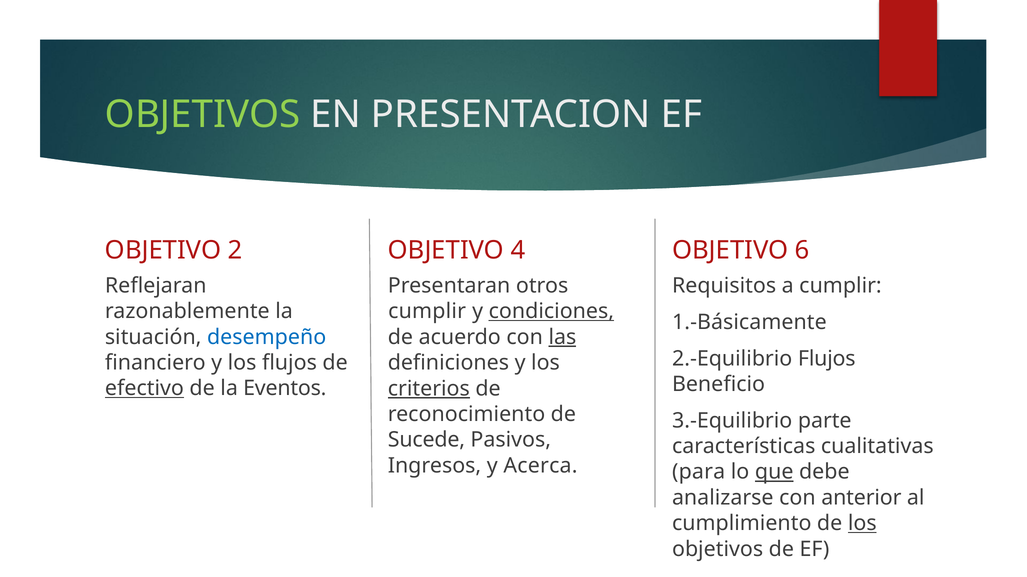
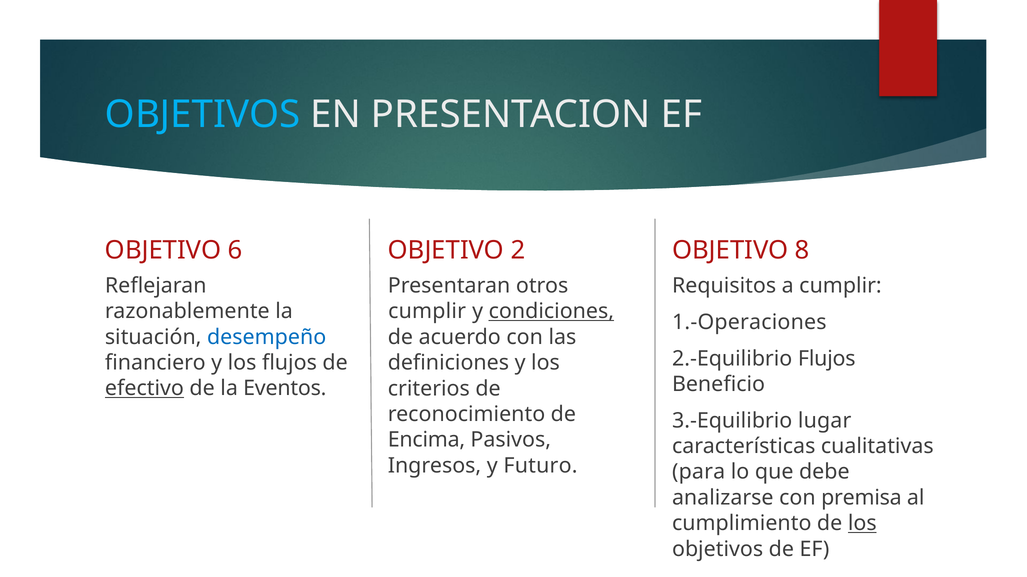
OBJETIVOS at (203, 114) colour: light green -> light blue
2: 2 -> 6
4: 4 -> 2
6: 6 -> 8
1.-Básicamente: 1.-Básicamente -> 1.-Operaciones
las underline: present -> none
criterios underline: present -> none
parte: parte -> lugar
Sucede: Sucede -> Encima
Acerca: Acerca -> Futuro
que underline: present -> none
anterior: anterior -> premisa
